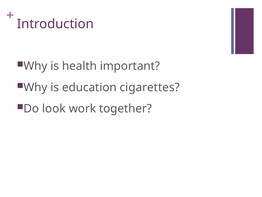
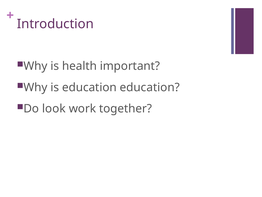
education cigarettes: cigarettes -> education
